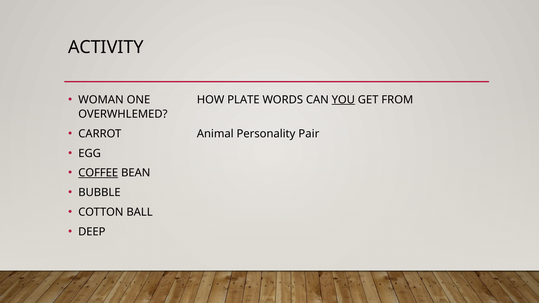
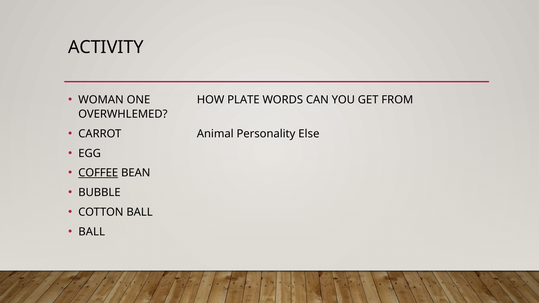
YOU underline: present -> none
Pair: Pair -> Else
DEEP at (92, 232): DEEP -> BALL
